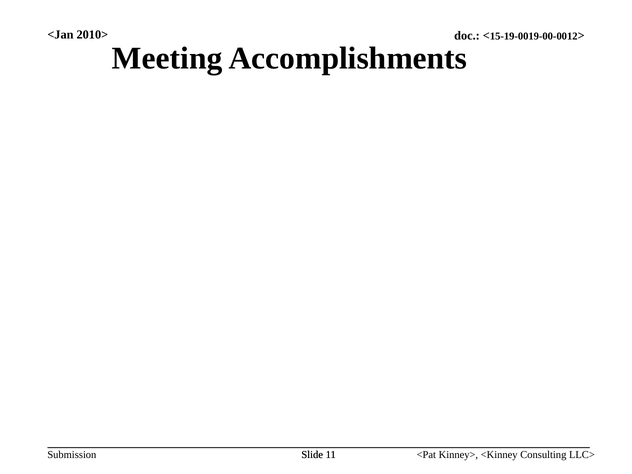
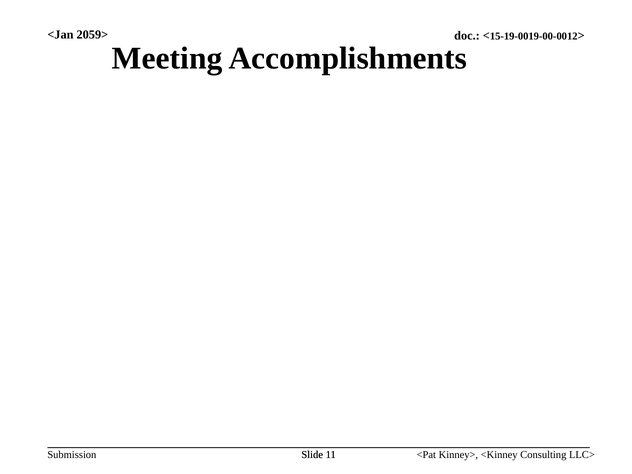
2010>: 2010> -> 2059>
